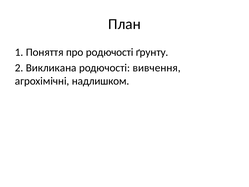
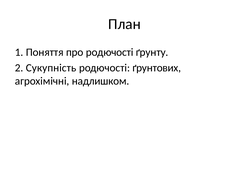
Викликана: Викликана -> Сукупність
вивчення: вивчення -> ґрунтових
